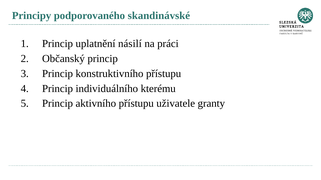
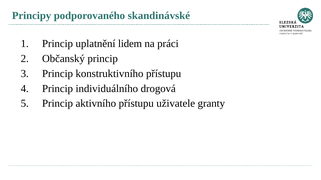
násilí: násilí -> lidem
kterému: kterému -> drogová
